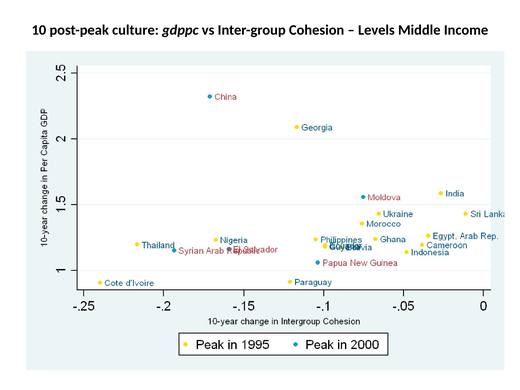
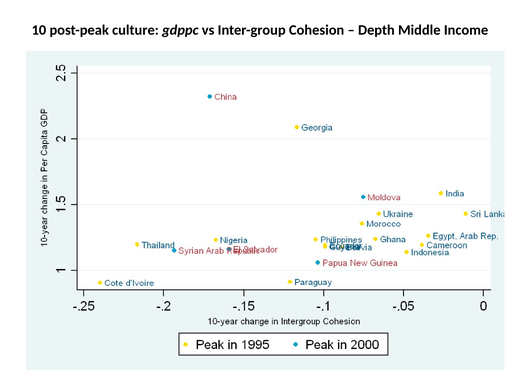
Levels: Levels -> Depth
